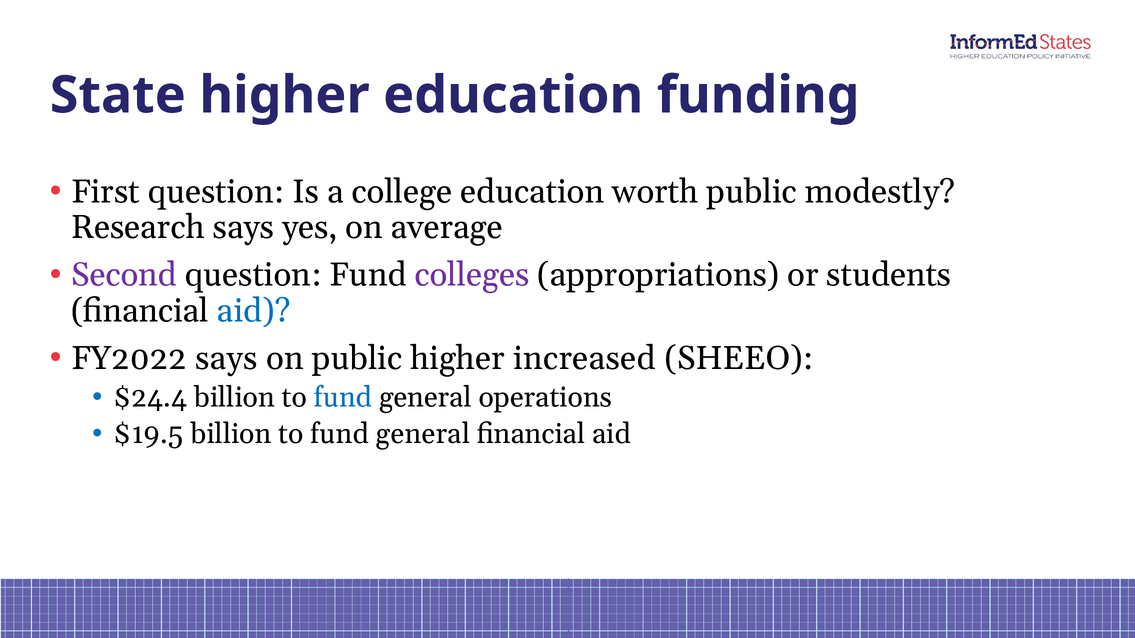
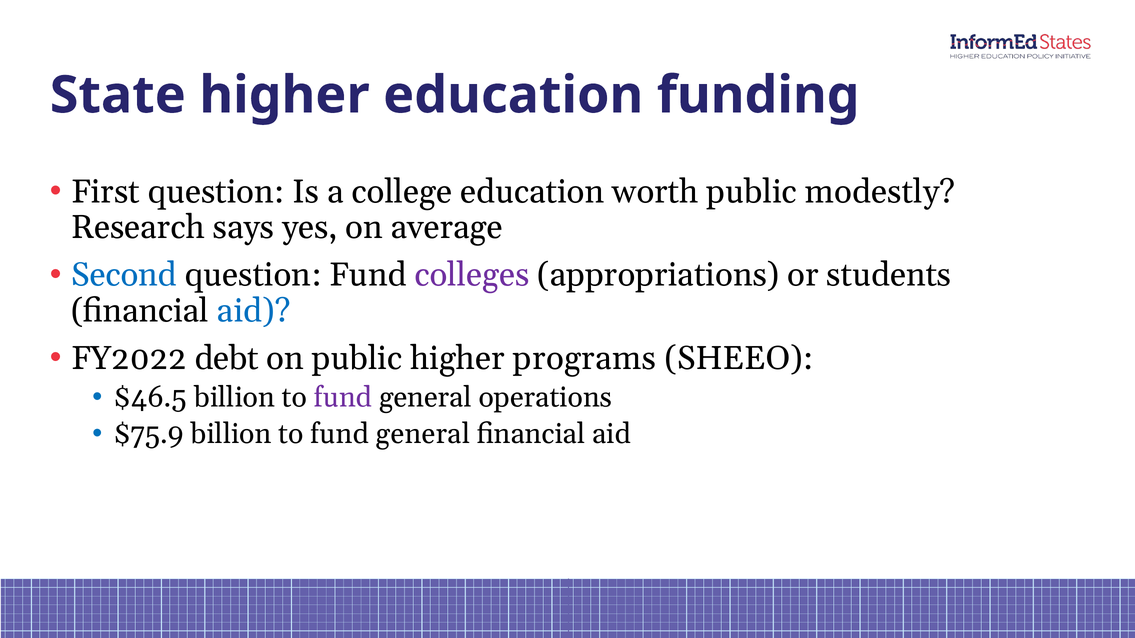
Second colour: purple -> blue
FY2022 says: says -> debt
increased: increased -> programs
$24.4: $24.4 -> $46.5
fund at (343, 398) colour: blue -> purple
$19.5: $19.5 -> $75.9
